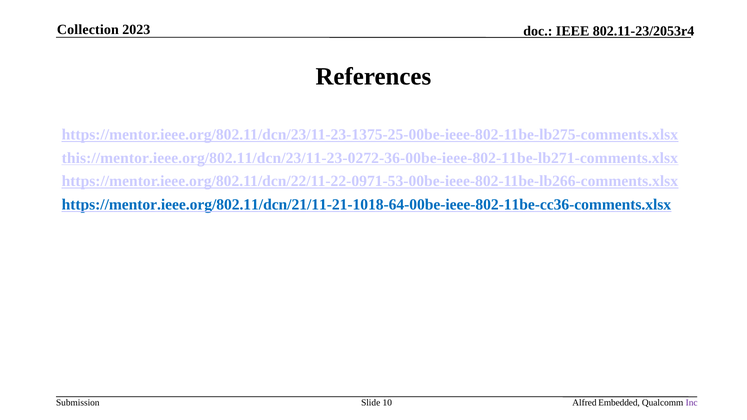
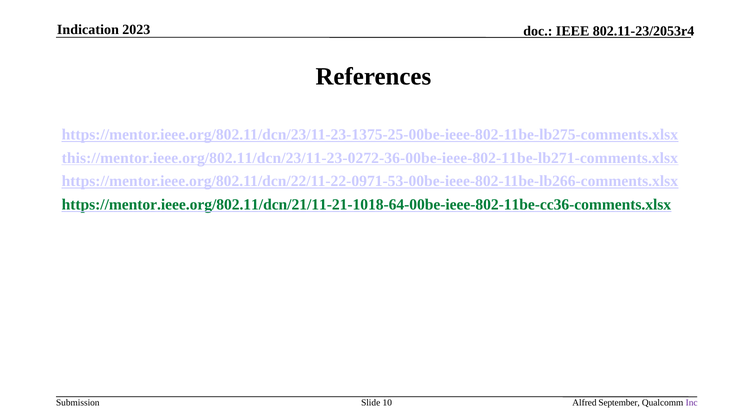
Collection: Collection -> Indication
https://mentor.ieee.org/802.11/dcn/21/11-21-1018-64-00be-ieee-802-11be-cc36-comments.xlsx colour: blue -> green
Embedded: Embedded -> September
